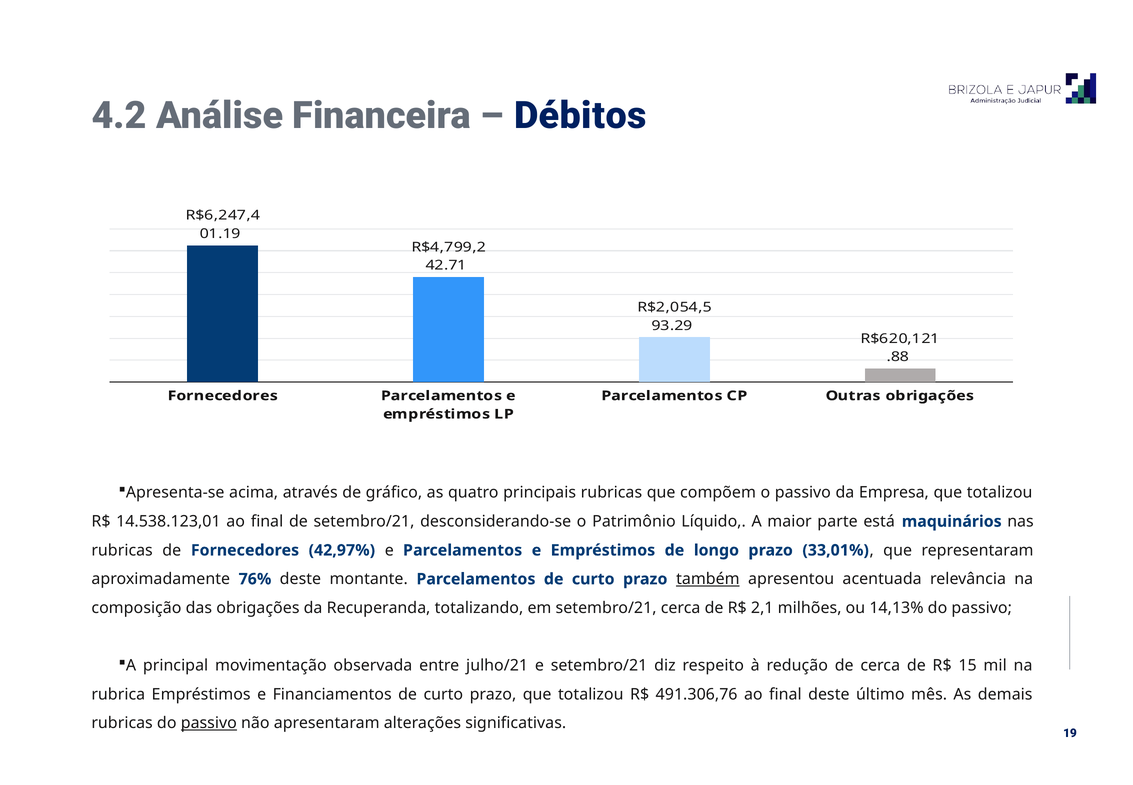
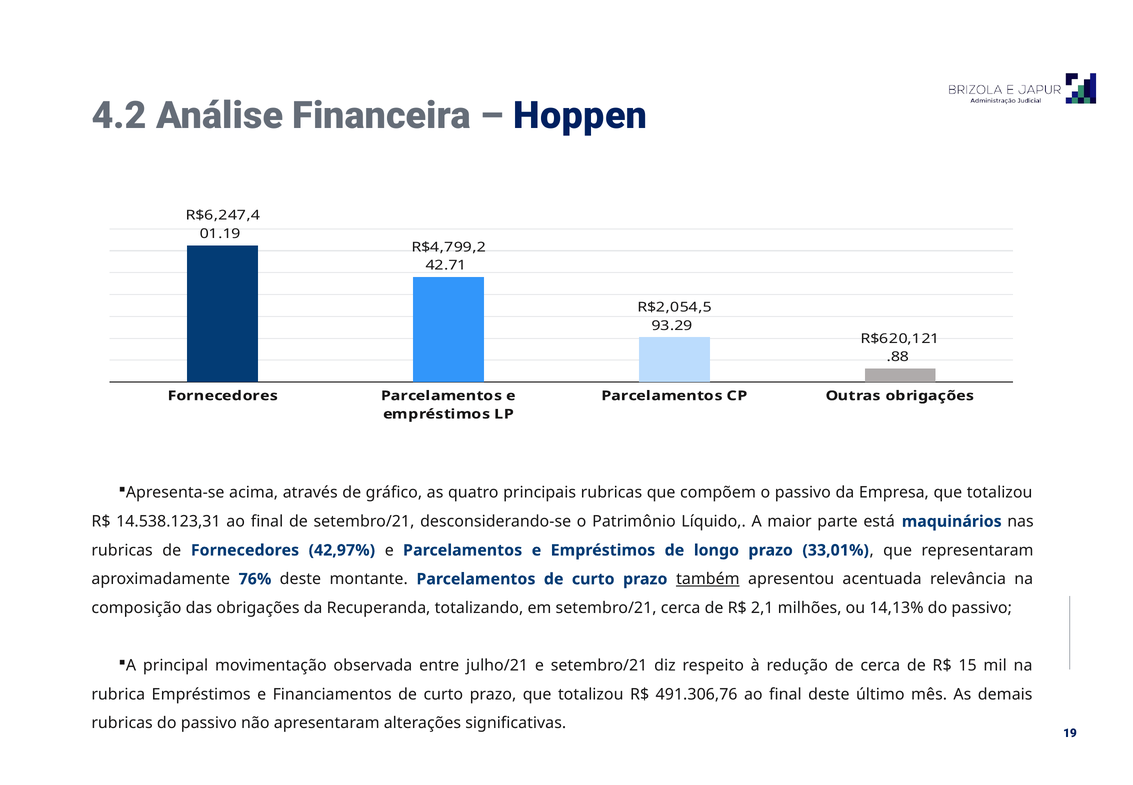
Débitos: Débitos -> Hoppen
14.538.123,01: 14.538.123,01 -> 14.538.123,31
passivo at (209, 723) underline: present -> none
